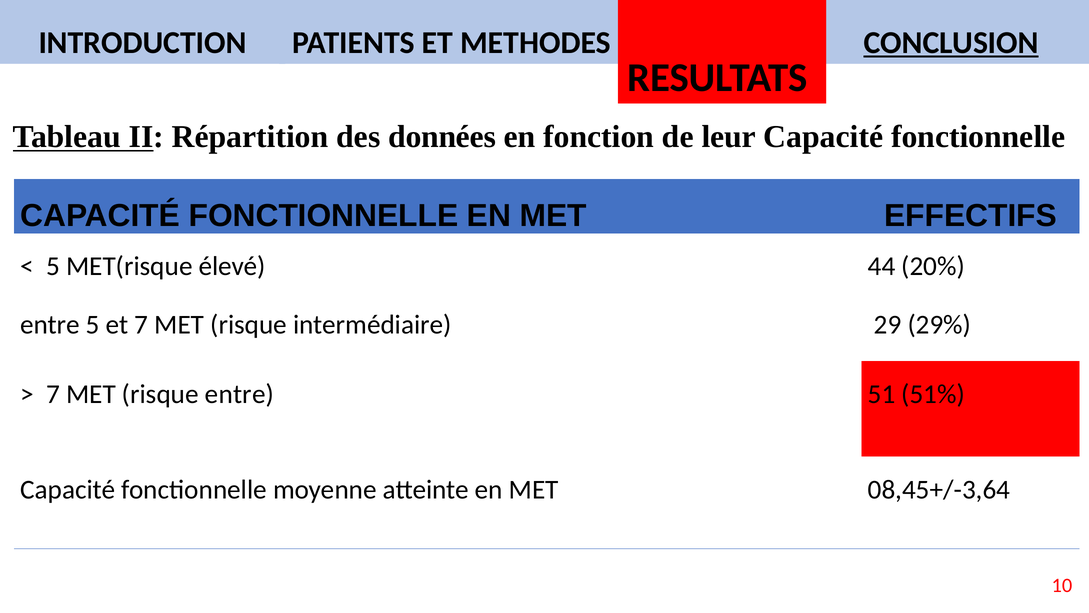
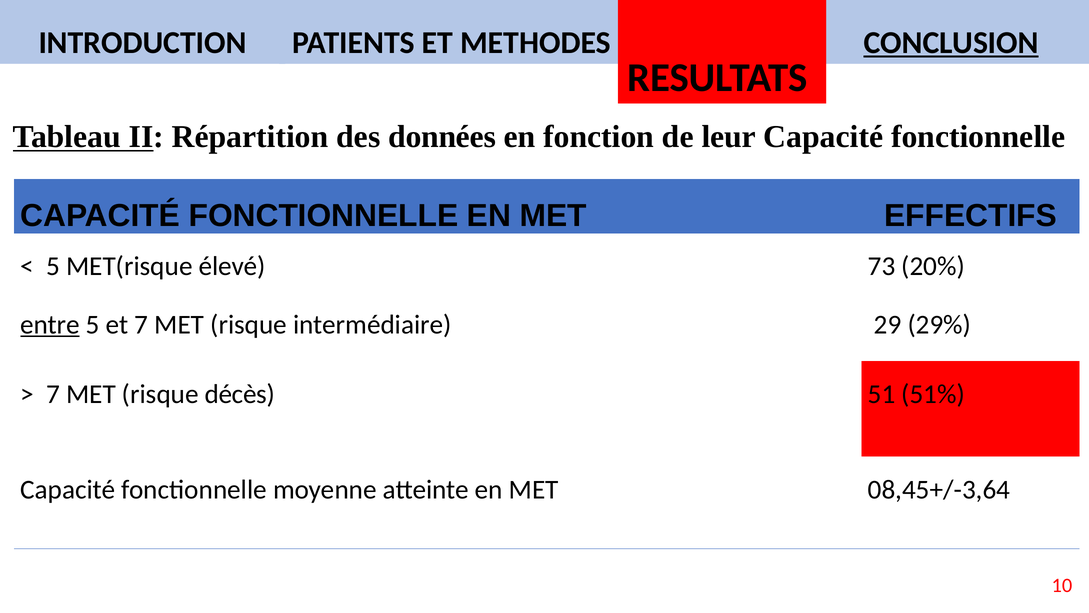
44: 44 -> 73
entre at (50, 324) underline: none -> present
risque entre: entre -> décès
